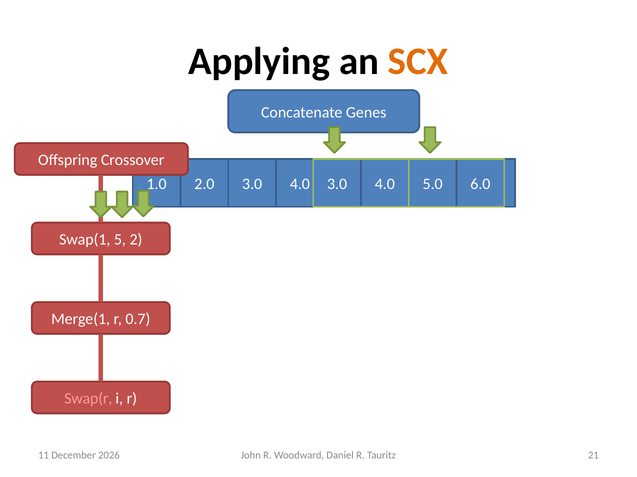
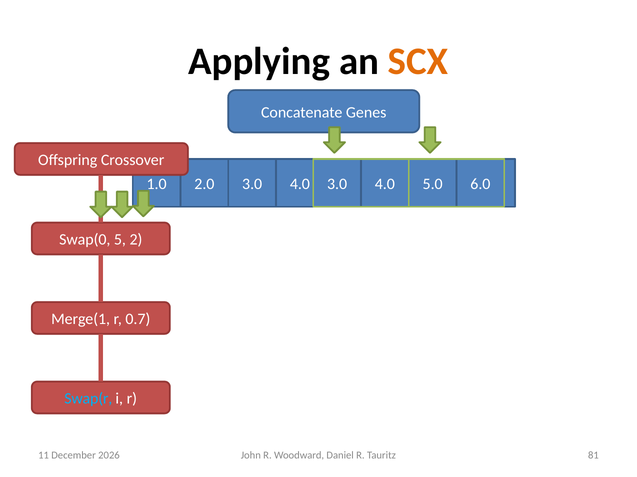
Swap(1: Swap(1 -> Swap(0
Swap(r colour: pink -> light blue
21: 21 -> 81
